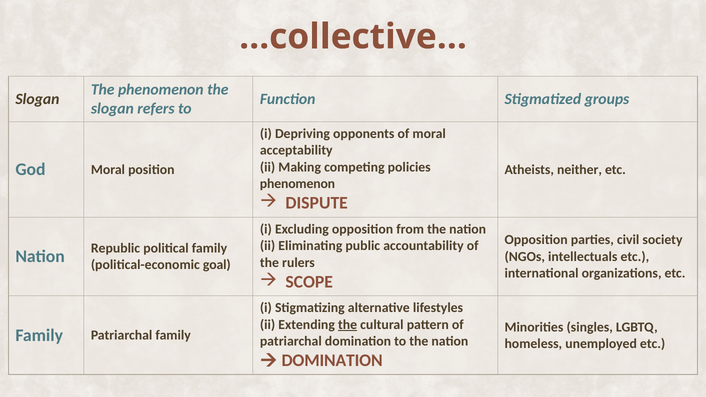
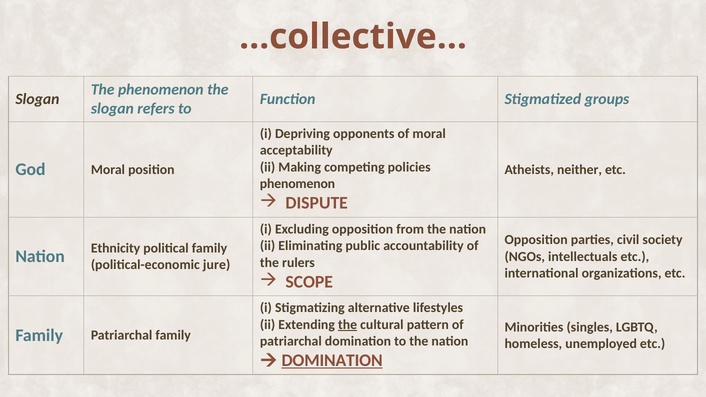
Republic: Republic -> Ethnicity
goal: goal -> jure
DOMINATION at (332, 361) underline: none -> present
